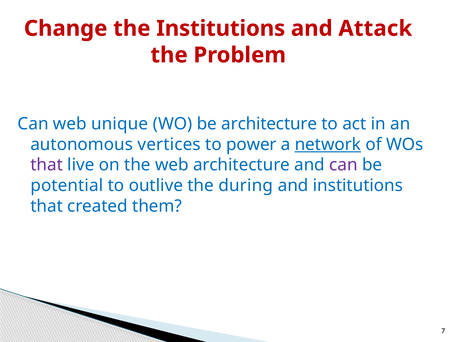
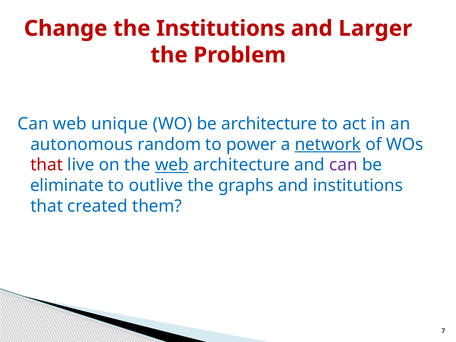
Attack: Attack -> Larger
vertices: vertices -> random
that at (47, 165) colour: purple -> red
web at (172, 165) underline: none -> present
potential: potential -> eliminate
during: during -> graphs
